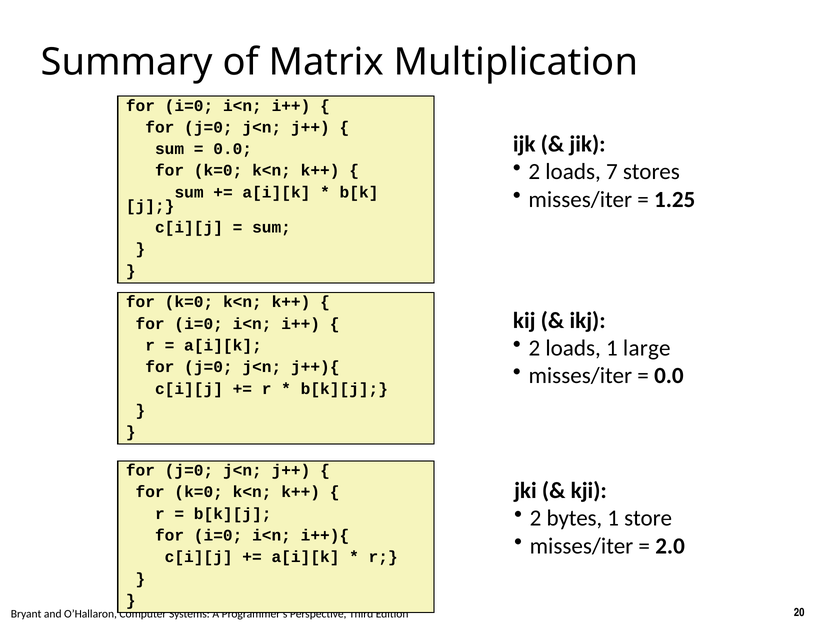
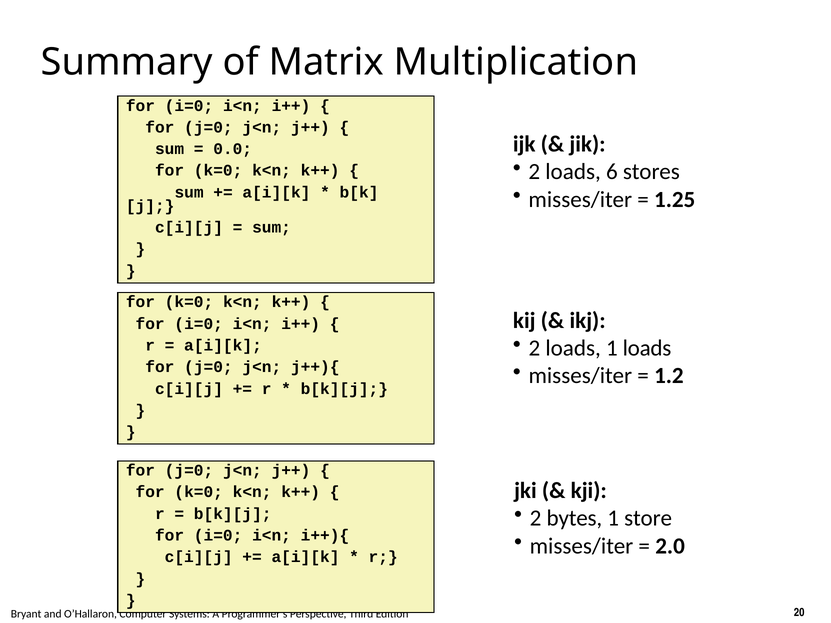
7: 7 -> 6
1 large: large -> loads
0.0 at (669, 376): 0.0 -> 1.2
